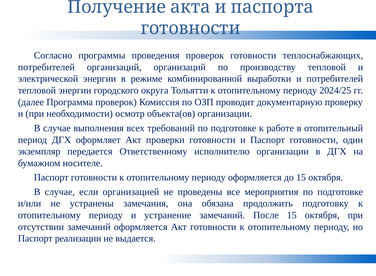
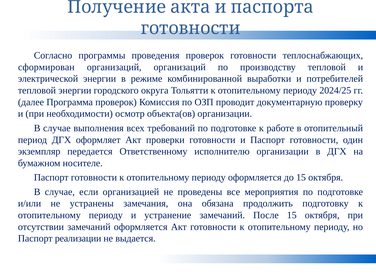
потребителей at (46, 67): потребителей -> сформирован
